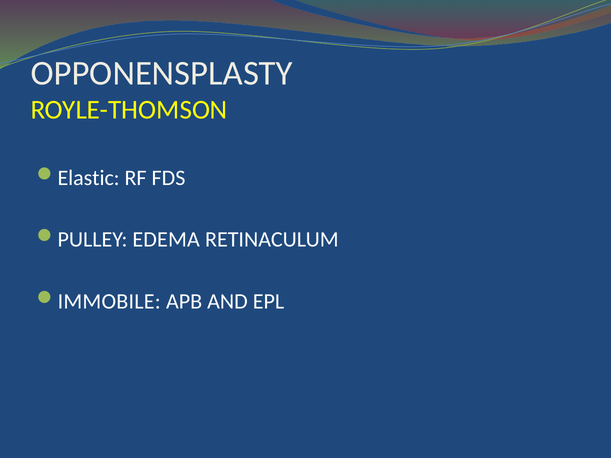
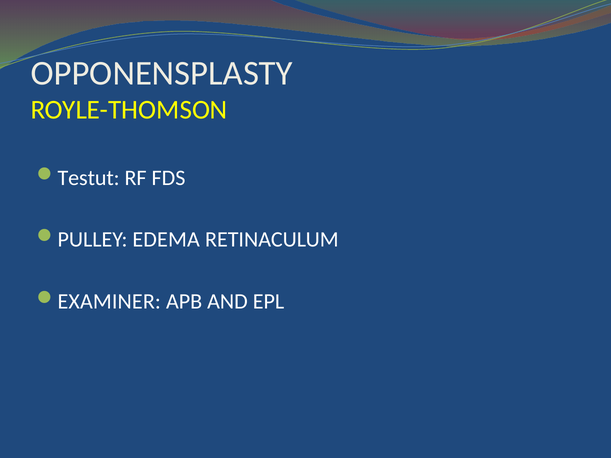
Elastic: Elastic -> Testut
IMMOBILE: IMMOBILE -> EXAMINER
